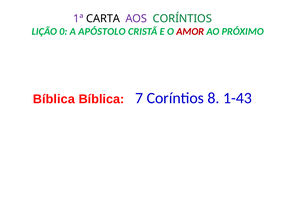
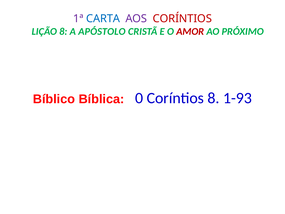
CARTA colour: black -> blue
CORÍNTIOS at (182, 19) colour: green -> red
LIÇÃO 0: 0 -> 8
Bíblica at (54, 99): Bíblica -> Bíblico
7: 7 -> 0
1-43: 1-43 -> 1-93
